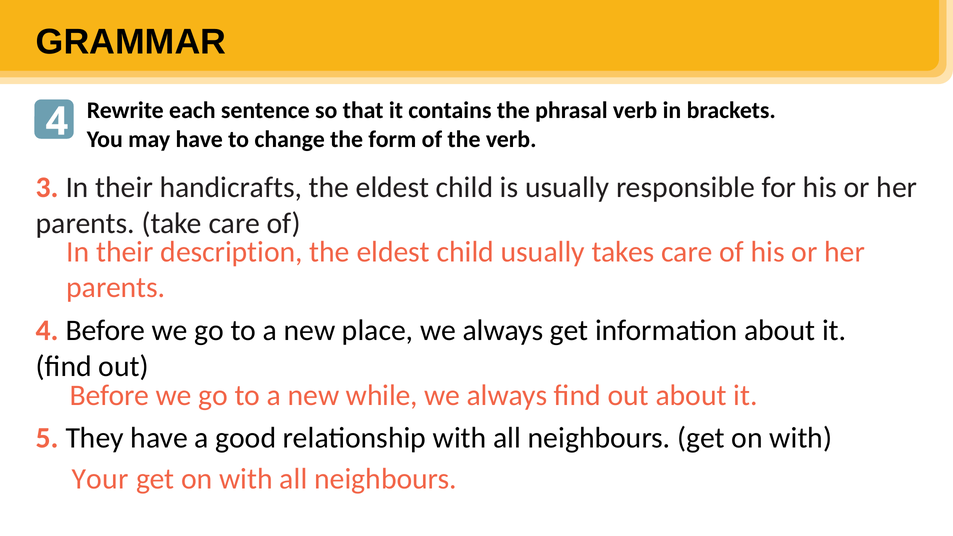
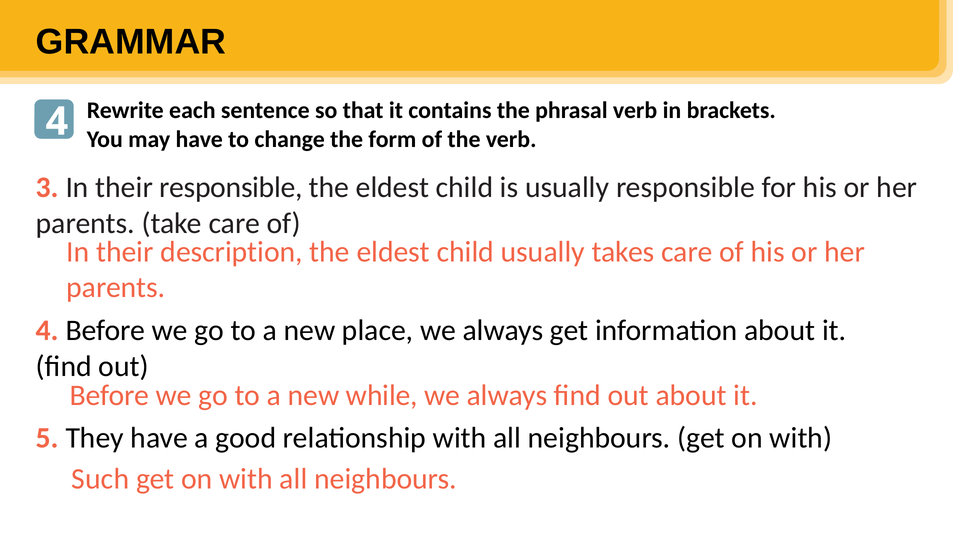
their handicrafts: handicrafts -> responsible
Your: Your -> Such
